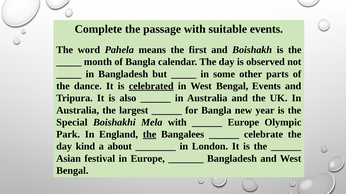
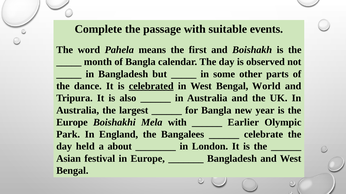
Bengal Events: Events -> World
Special at (72, 123): Special -> Europe
Europe at (243, 123): Europe -> Earlier
the at (150, 135) underline: present -> none
kind: kind -> held
